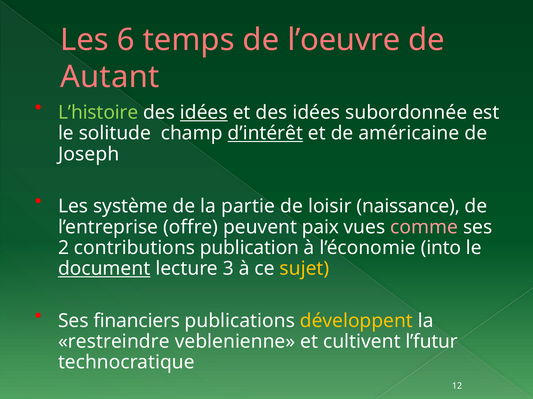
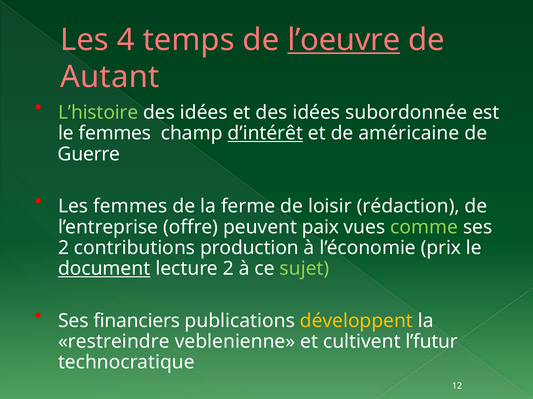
6: 6 -> 4
l’oeuvre underline: none -> present
idées at (204, 113) underline: present -> none
le solitude: solitude -> femmes
Joseph: Joseph -> Guerre
Les système: système -> femmes
partie: partie -> ferme
naissance: naissance -> rédaction
comme colour: pink -> light green
publication: publication -> production
into: into -> prix
lecture 3: 3 -> 2
sujet colour: yellow -> light green
